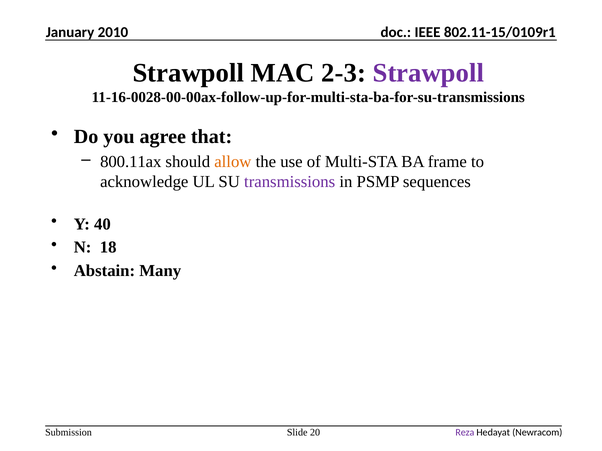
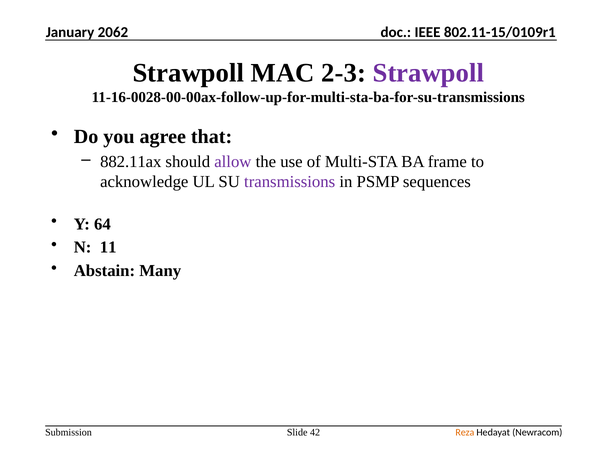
2010: 2010 -> 2062
800.11ax: 800.11ax -> 882.11ax
allow colour: orange -> purple
40: 40 -> 64
18: 18 -> 11
20: 20 -> 42
Reza colour: purple -> orange
